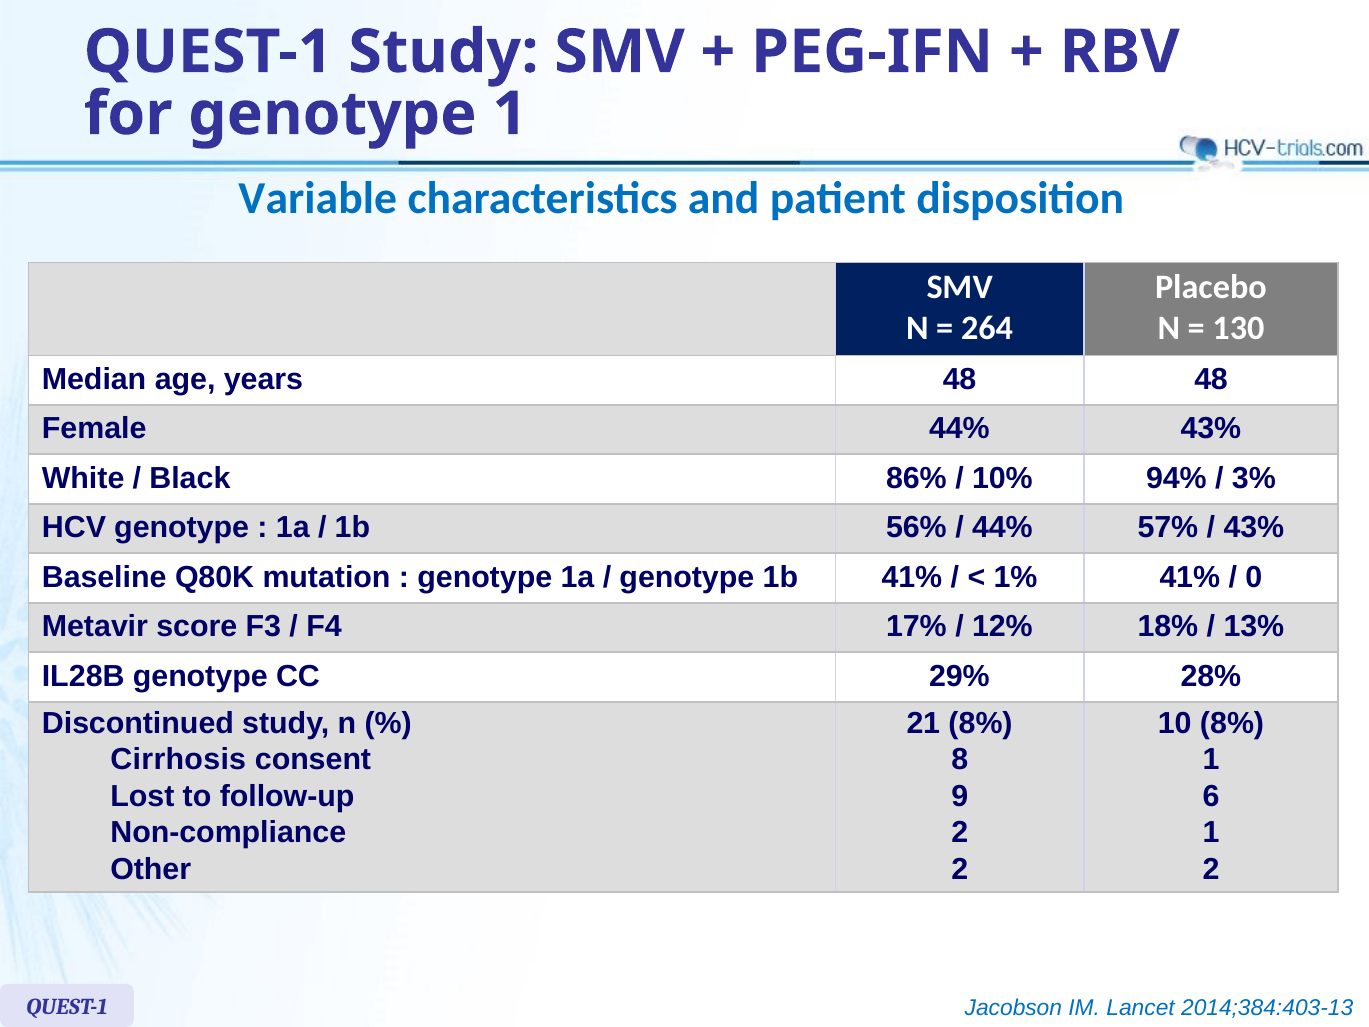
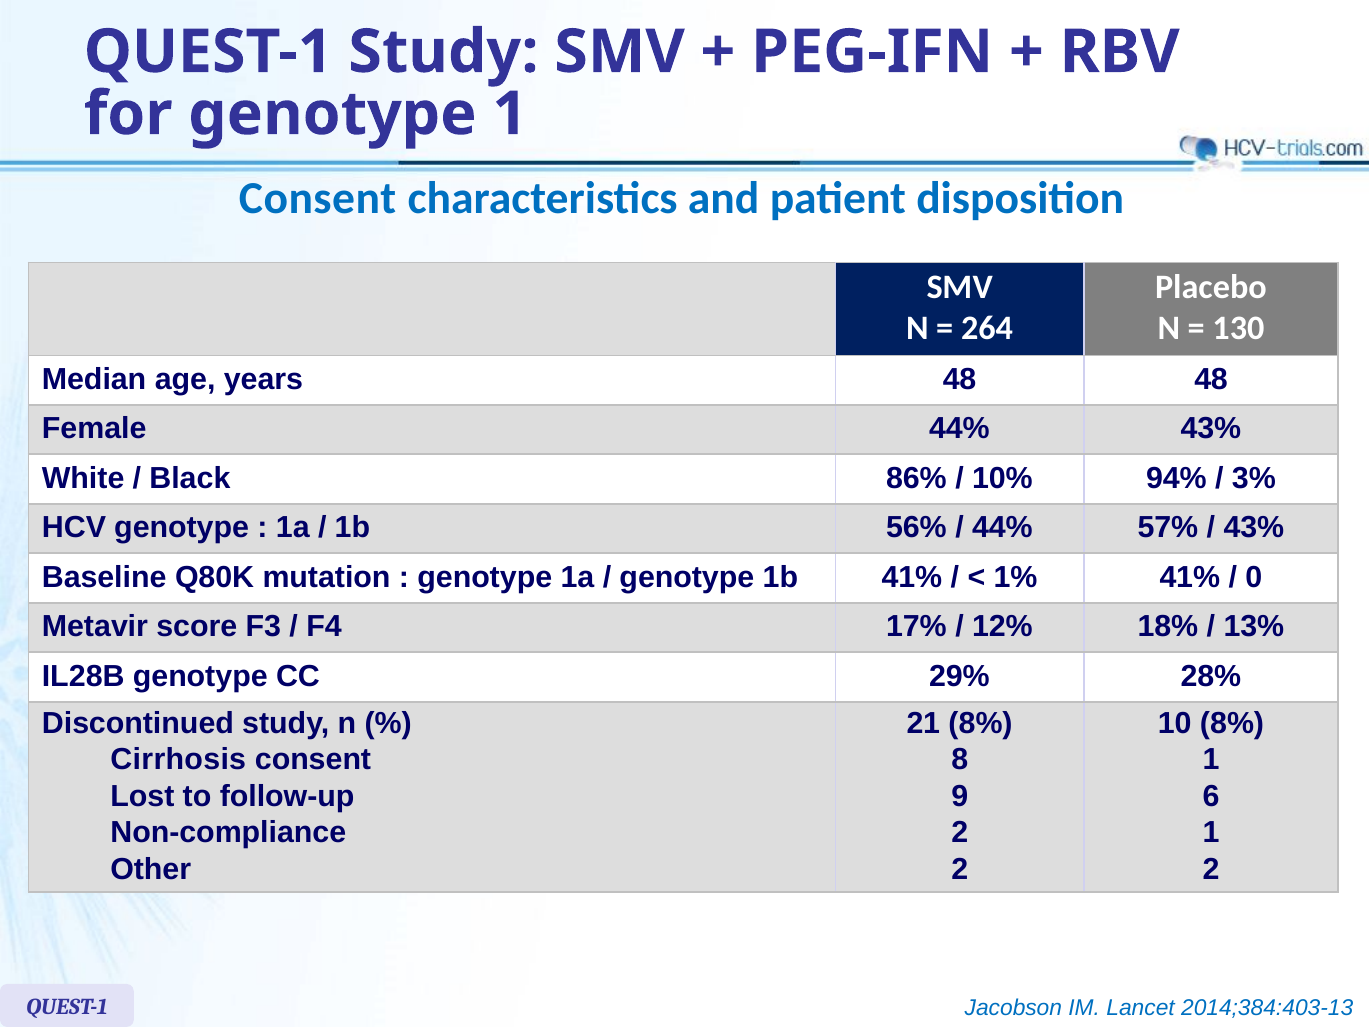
Variable at (318, 199): Variable -> Consent
